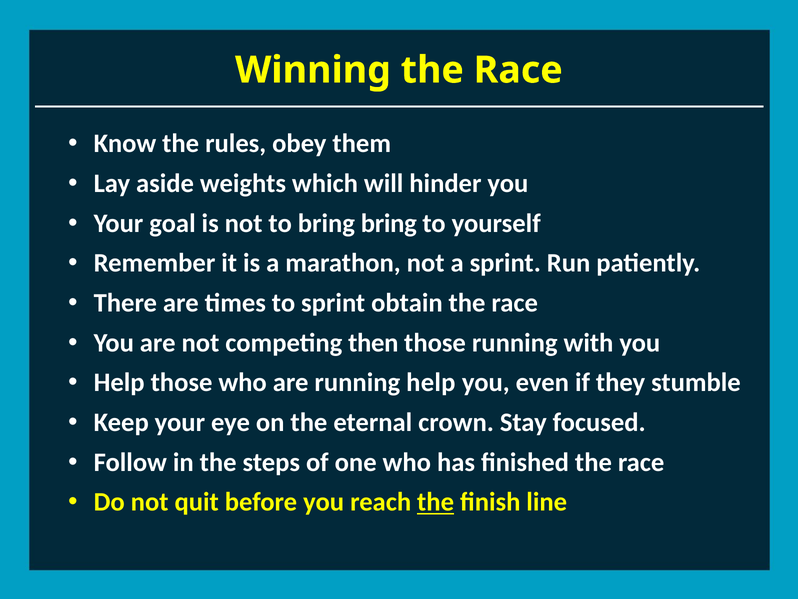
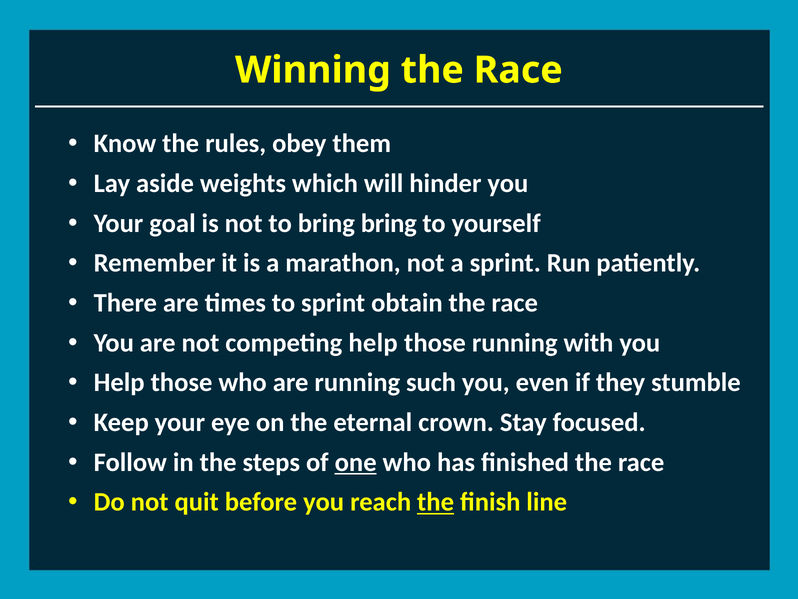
competing then: then -> help
running help: help -> such
one underline: none -> present
